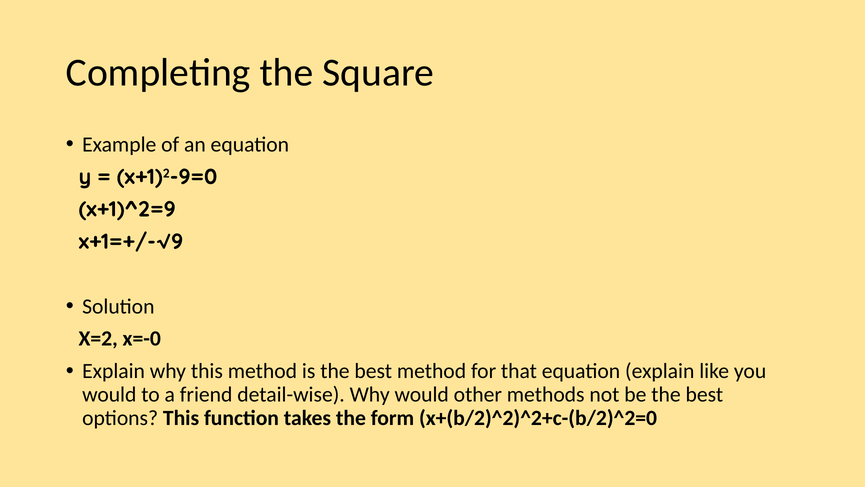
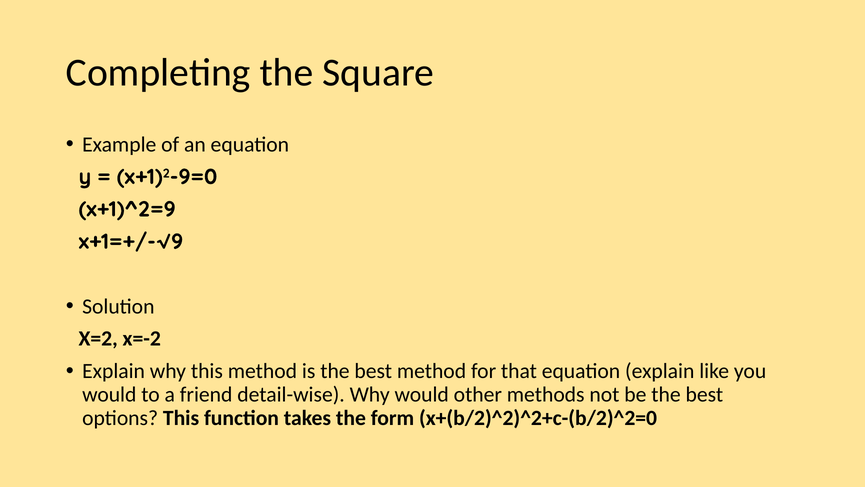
x=-0: x=-0 -> x=-2
